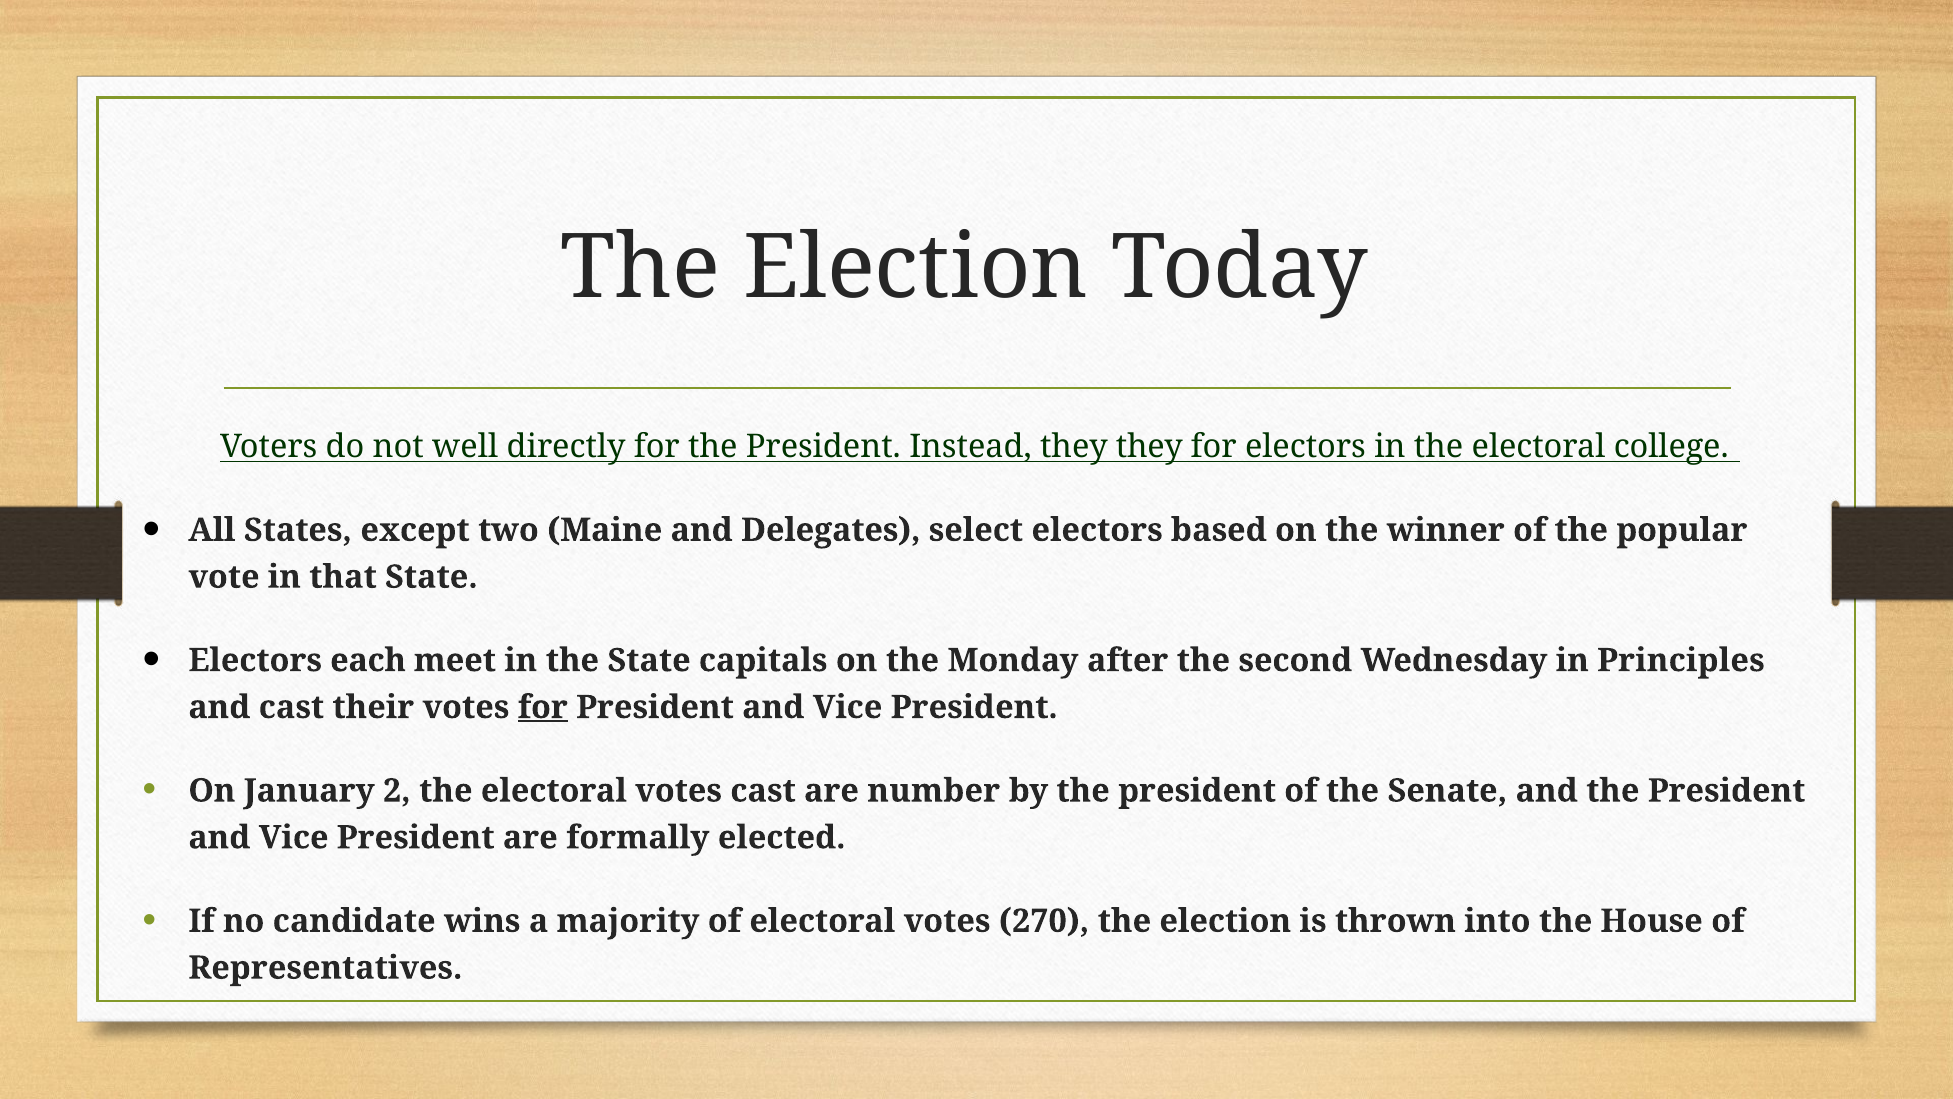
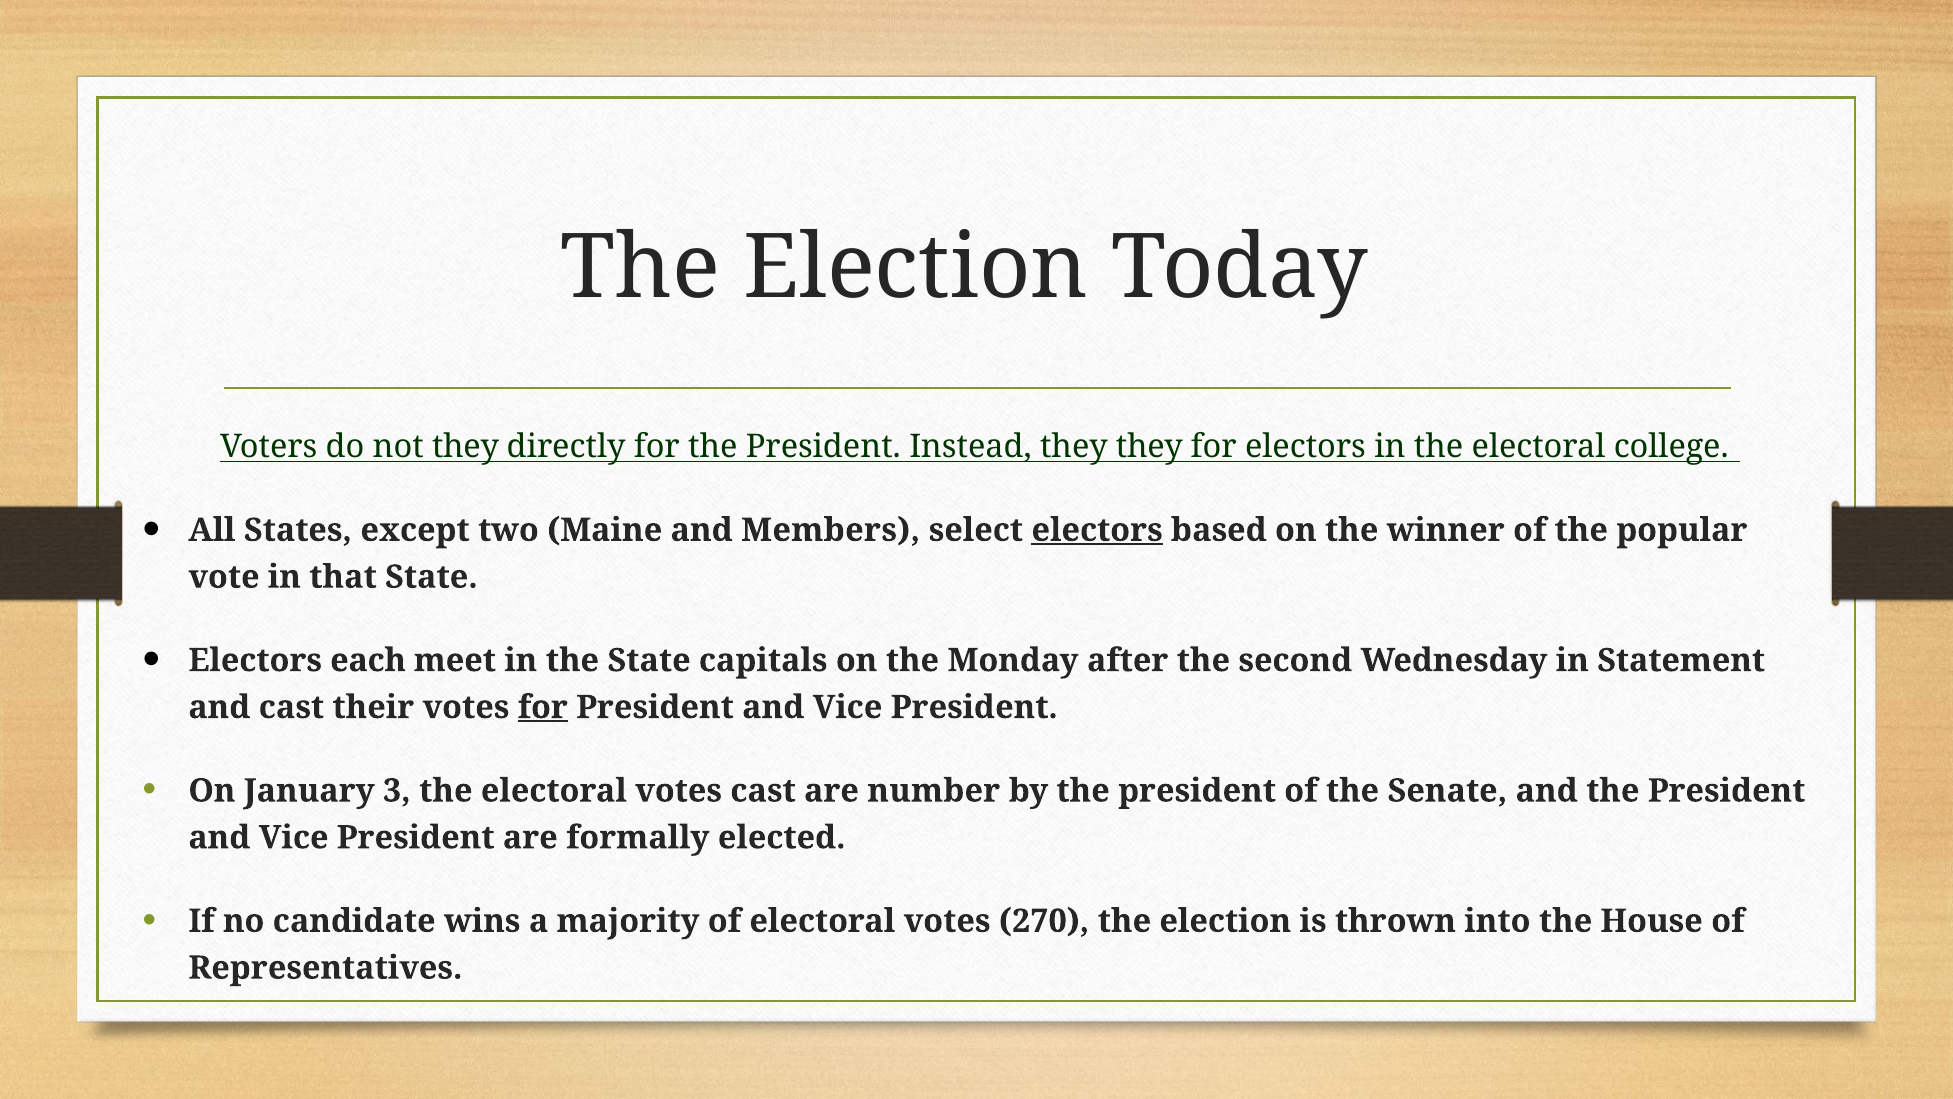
not well: well -> they
Delegates: Delegates -> Members
electors at (1097, 530) underline: none -> present
Principles: Principles -> Statement
2: 2 -> 3
